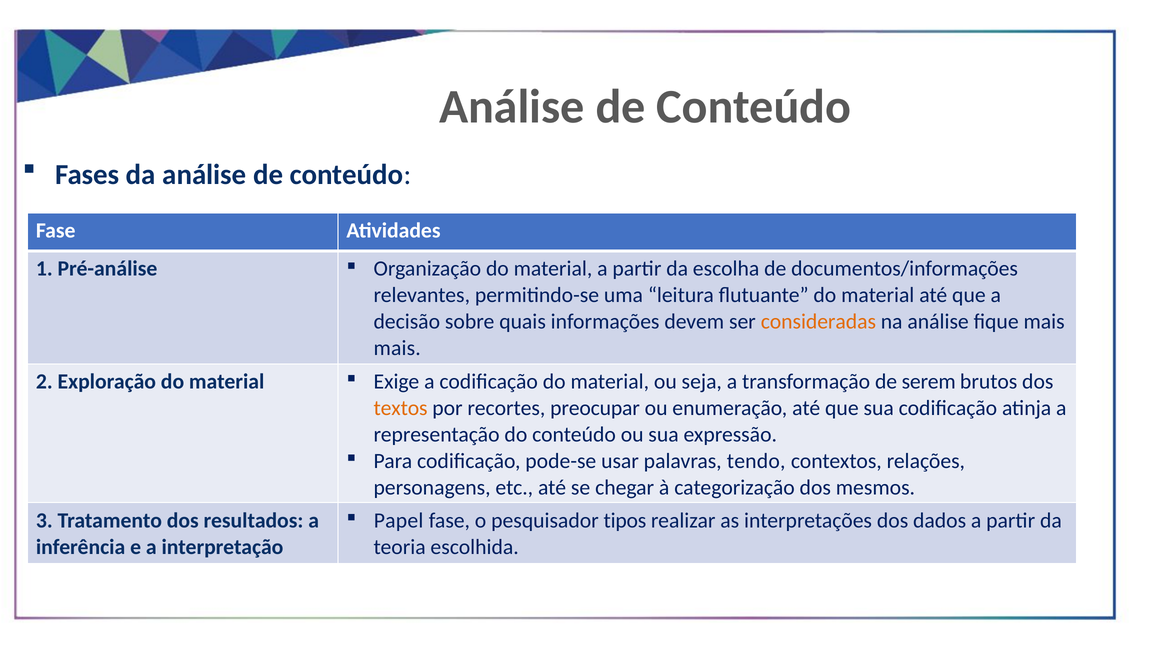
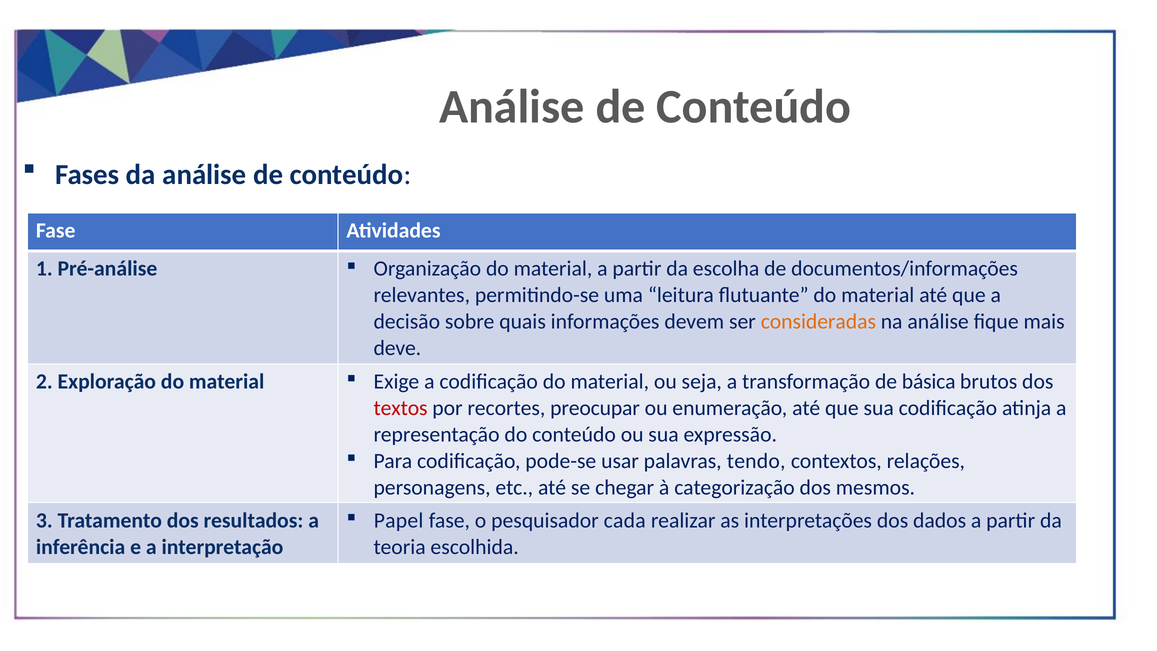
mais at (397, 348): mais -> deve
serem: serem -> básica
textos colour: orange -> red
tipos: tipos -> cada
